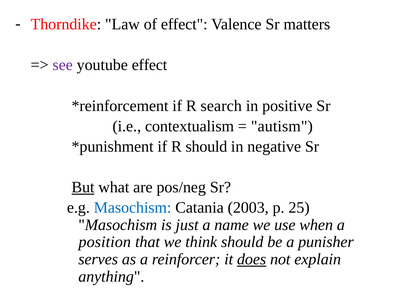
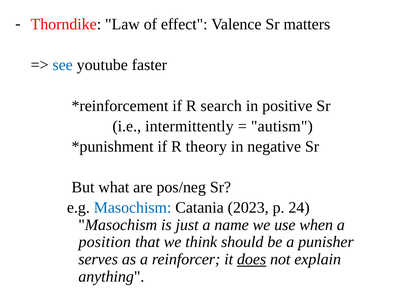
see colour: purple -> blue
youtube effect: effect -> faster
contextualism: contextualism -> intermittently
R should: should -> theory
But underline: present -> none
2003: 2003 -> 2023
25: 25 -> 24
